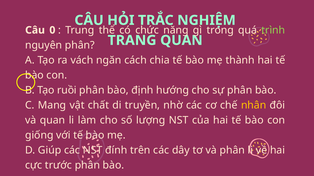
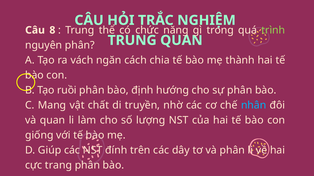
0: 0 -> 8
TRANG at (132, 40): TRANG -> TRUNG
nhân colour: yellow -> light blue
trước: trước -> trang
